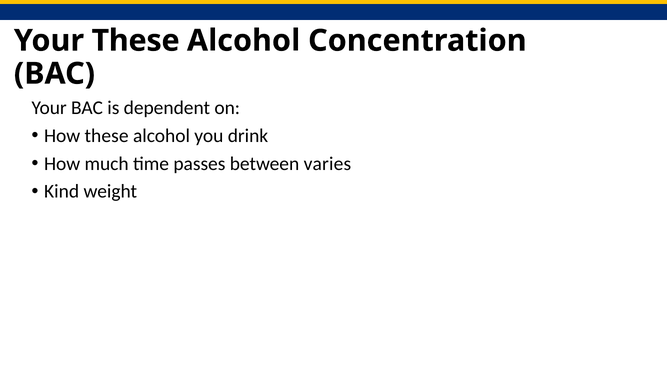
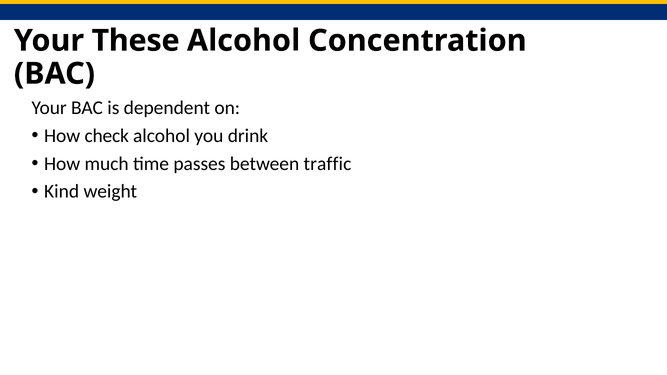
How these: these -> check
varies: varies -> traffic
